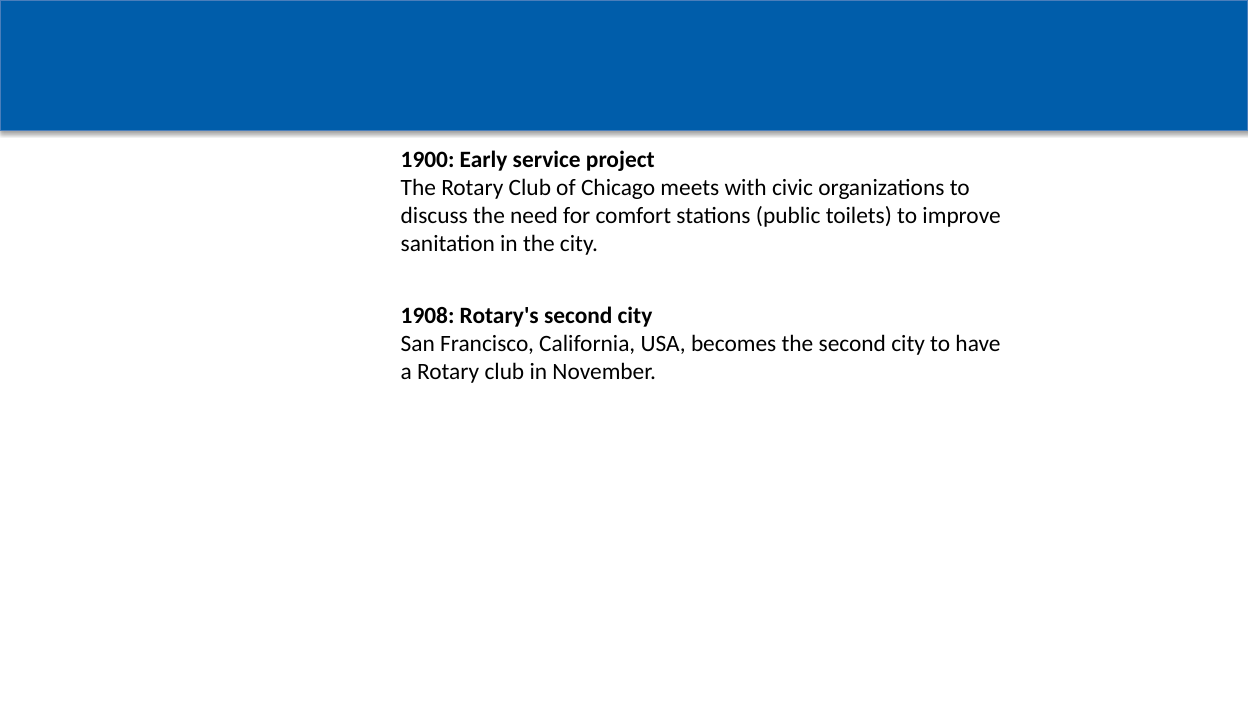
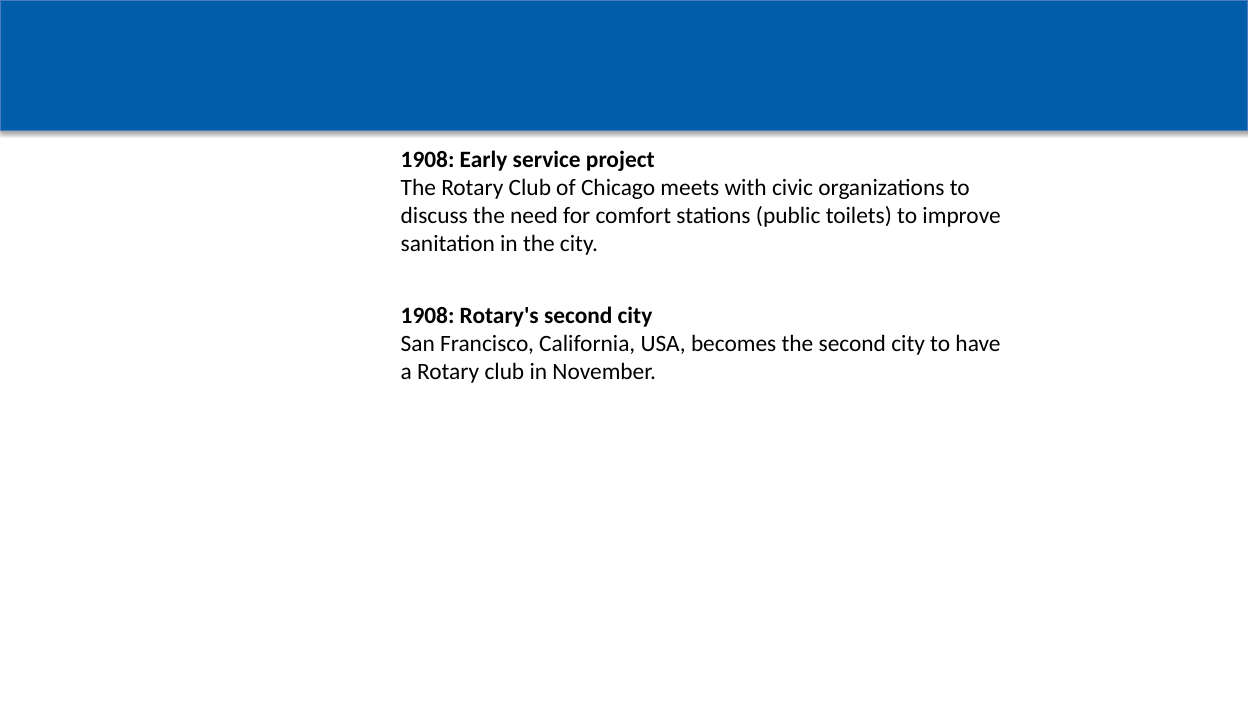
1900 at (428, 159): 1900 -> 1908
